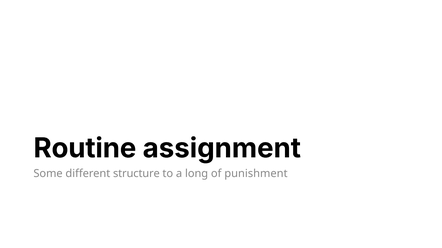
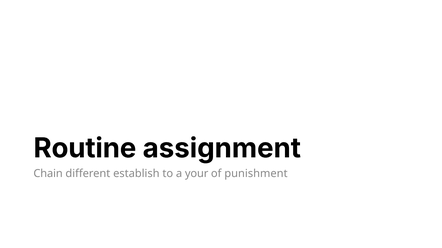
Some: Some -> Chain
structure: structure -> establish
long: long -> your
